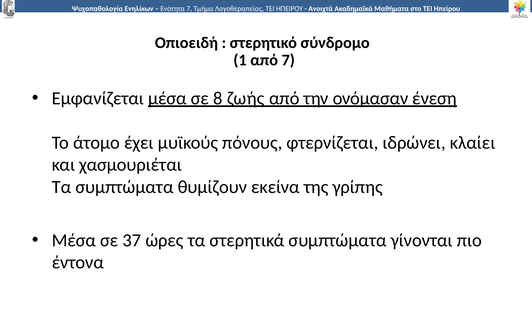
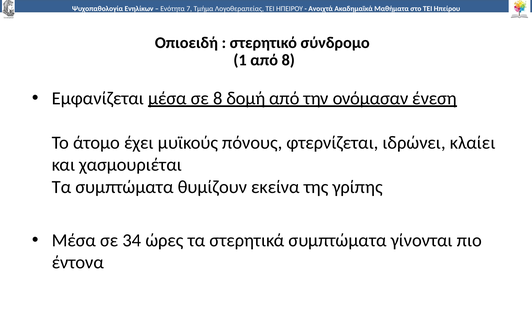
από 7: 7 -> 8
ζωής: ζωής -> δομή
37: 37 -> 34
